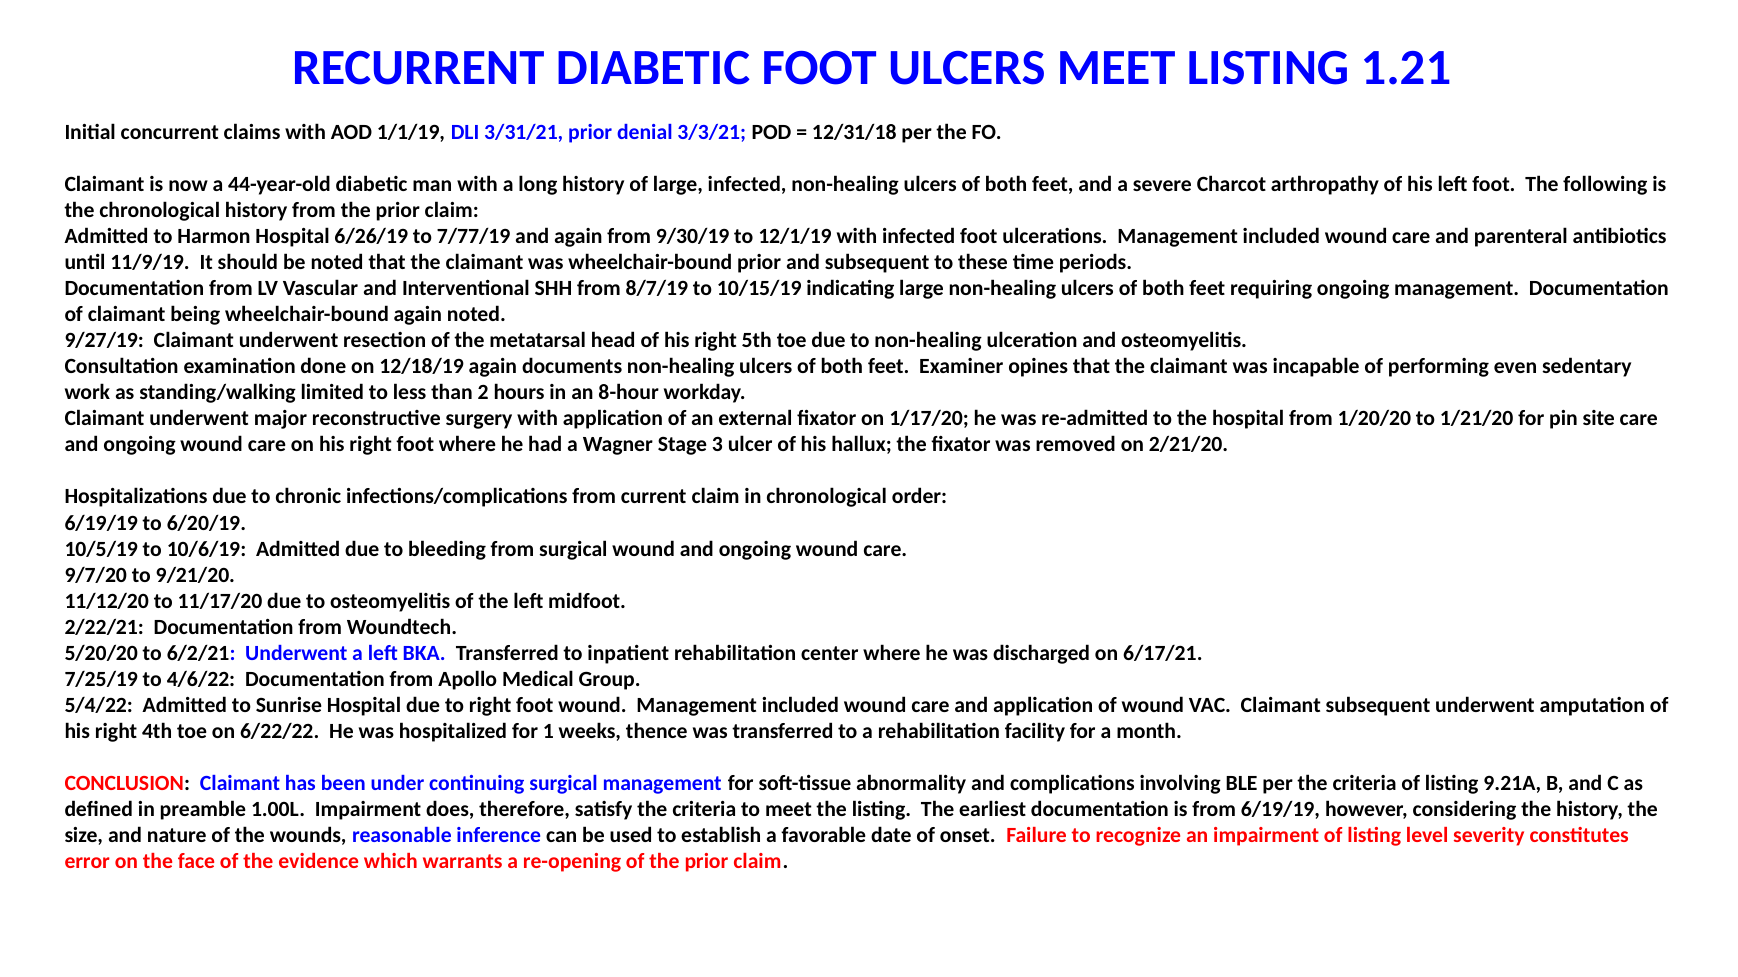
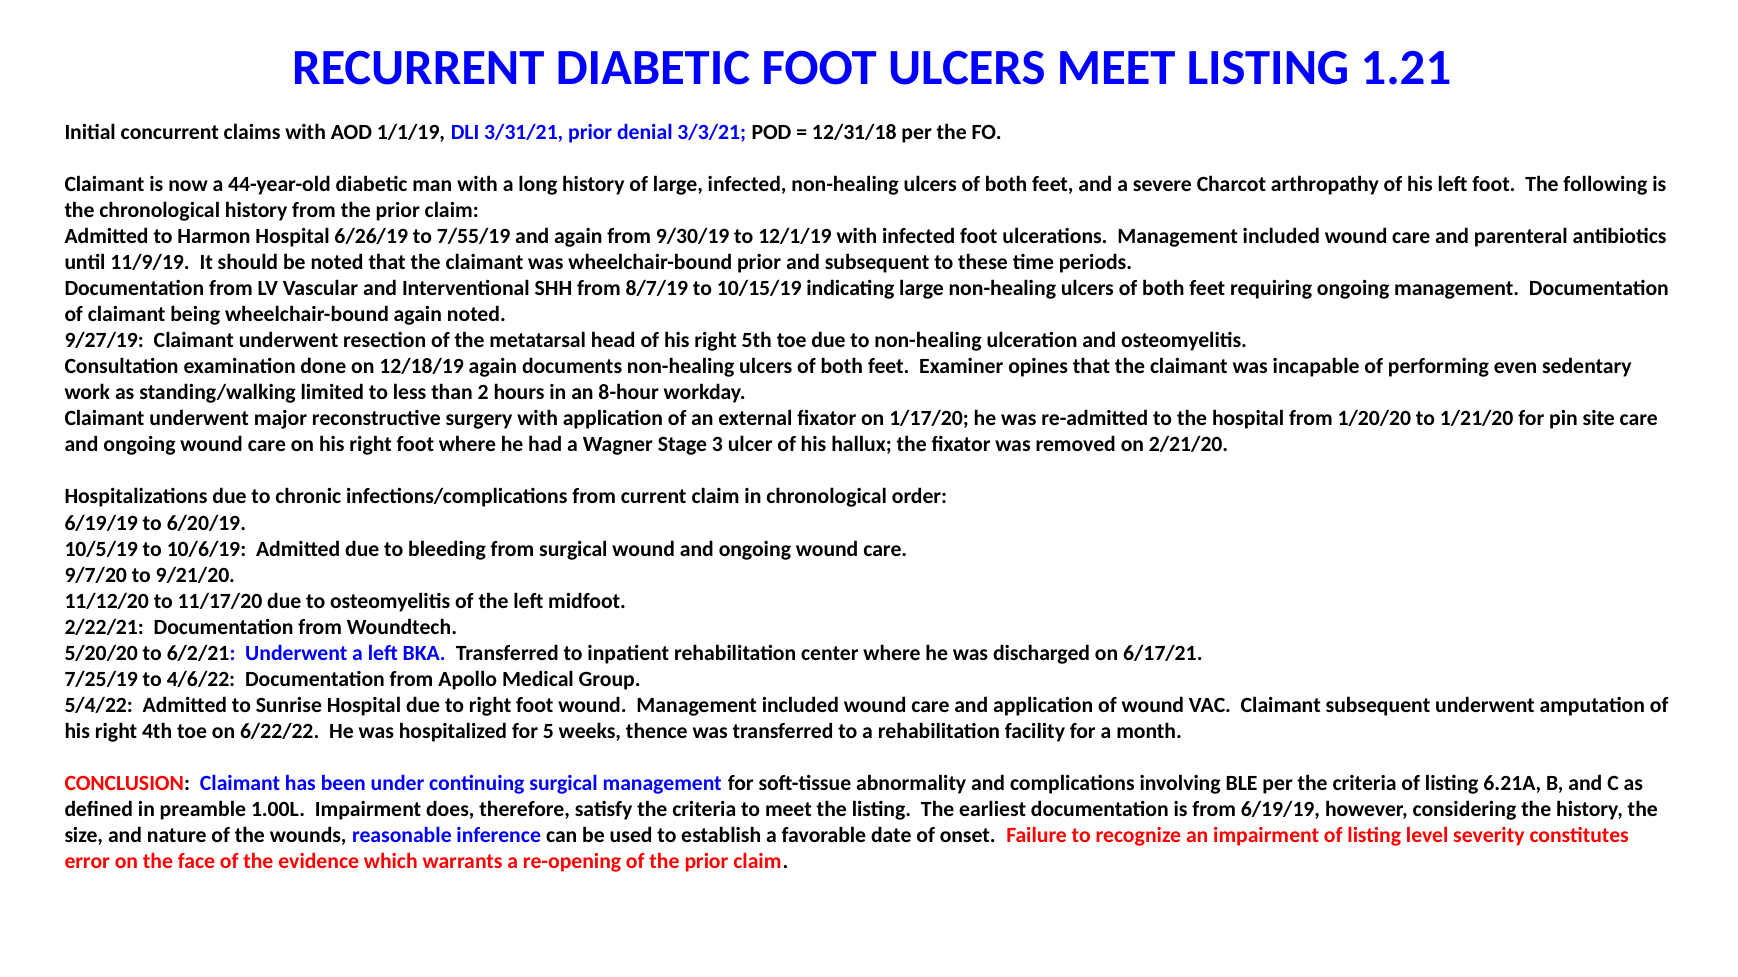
7/77/19: 7/77/19 -> 7/55/19
1: 1 -> 5
9.21A: 9.21A -> 6.21A
